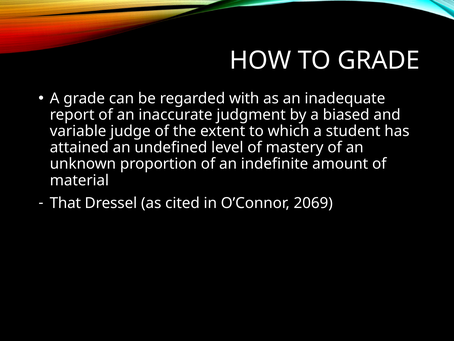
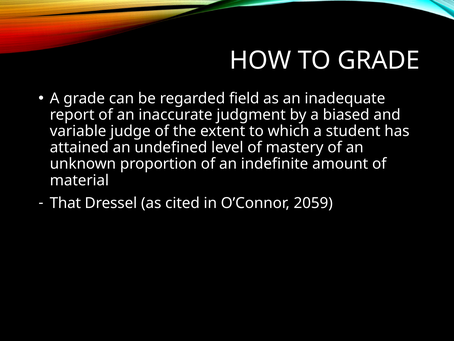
with: with -> field
2069: 2069 -> 2059
